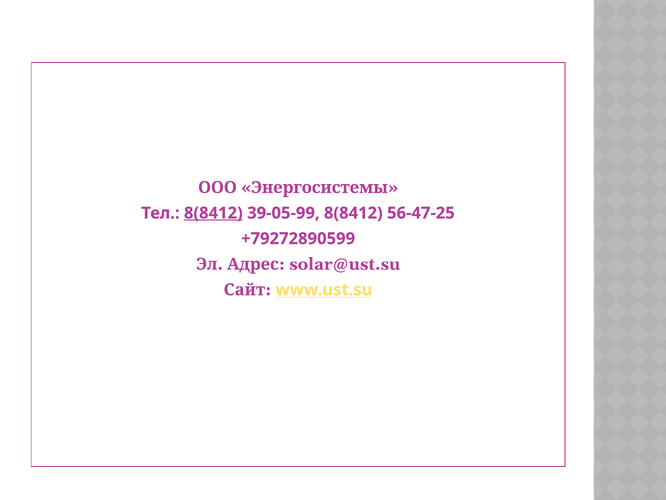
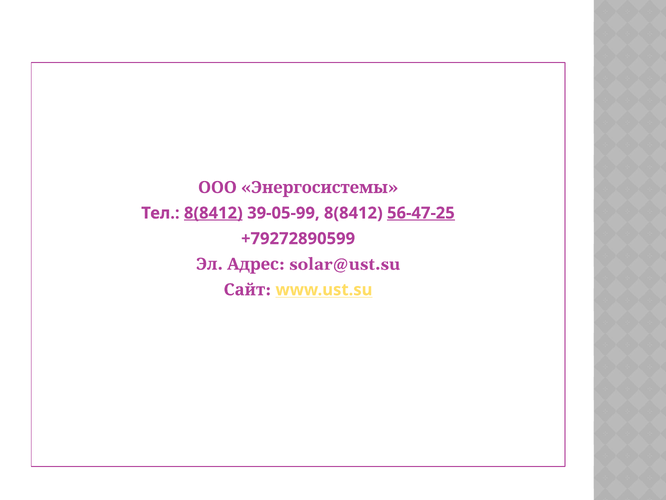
56-47-25 underline: none -> present
